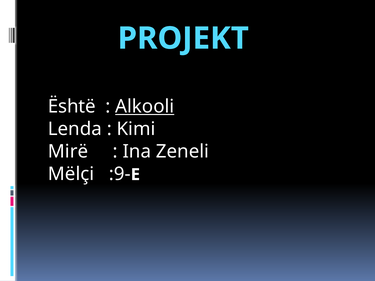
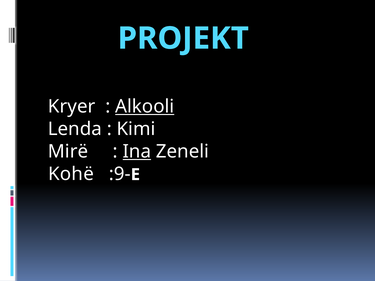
Është: Është -> Kryer
Ina underline: none -> present
Mëlçi: Mëlçi -> Kohë
